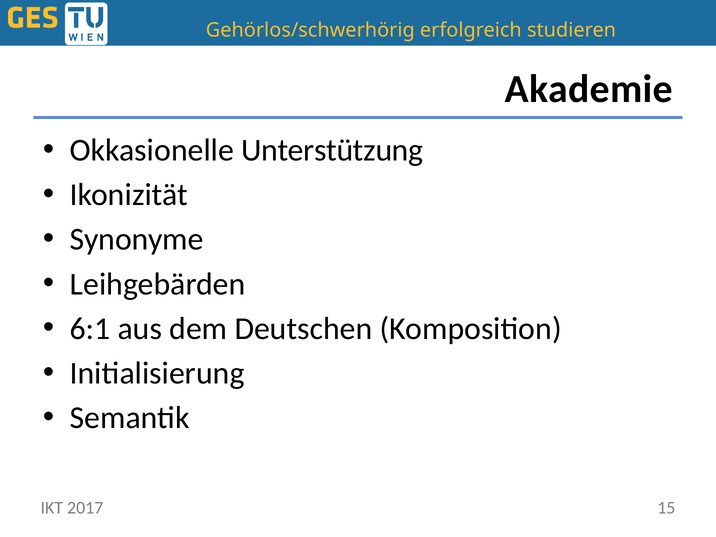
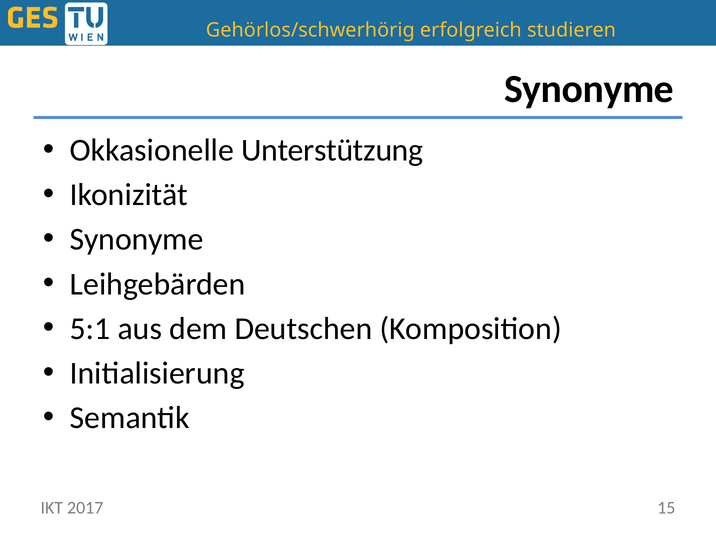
Akademie at (589, 89): Akademie -> Synonyme
6:1: 6:1 -> 5:1
